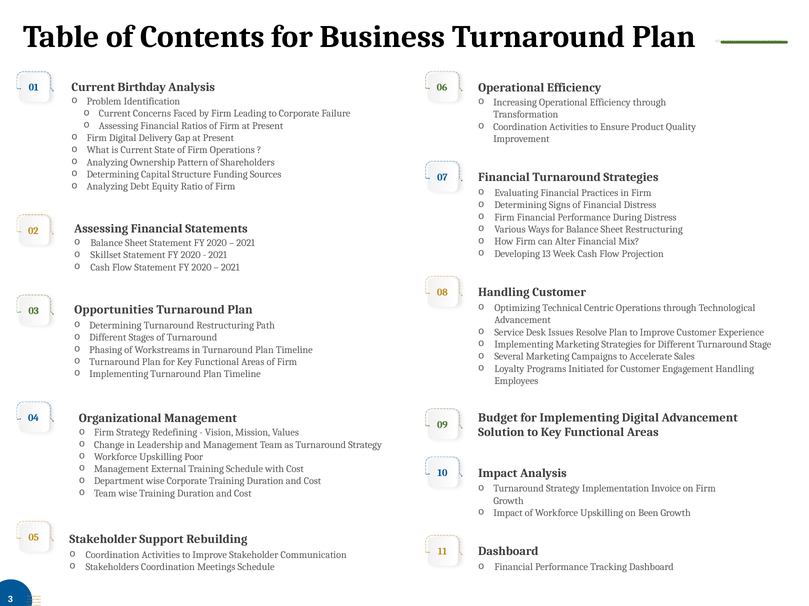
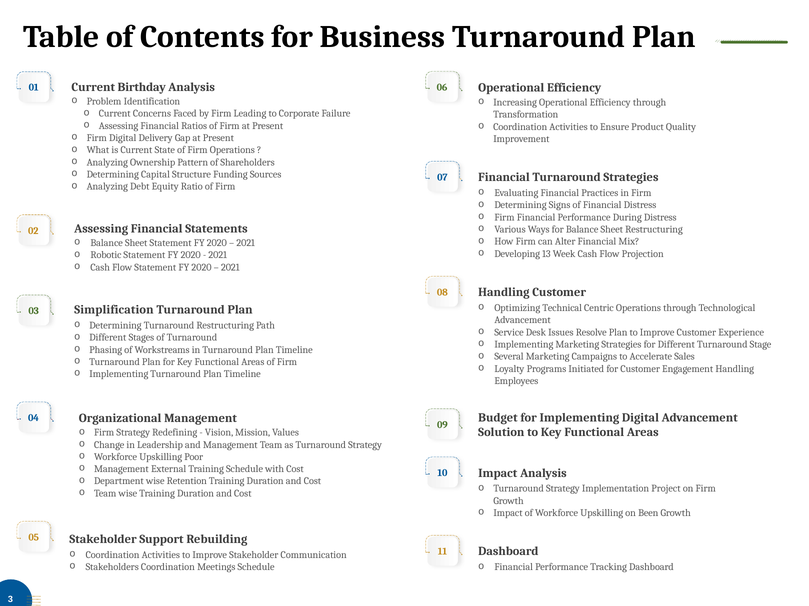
Skillset: Skillset -> Robotic
Opportunities: Opportunities -> Simplification
wise Corporate: Corporate -> Retention
Invoice: Invoice -> Project
